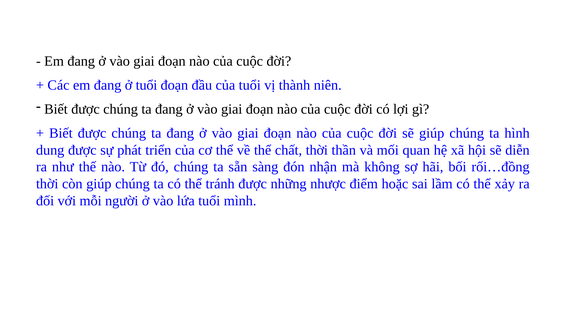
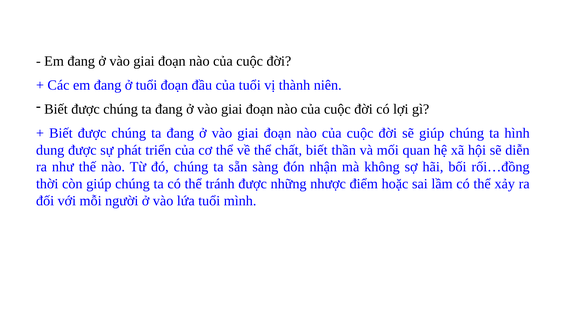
chất thời: thời -> biết
